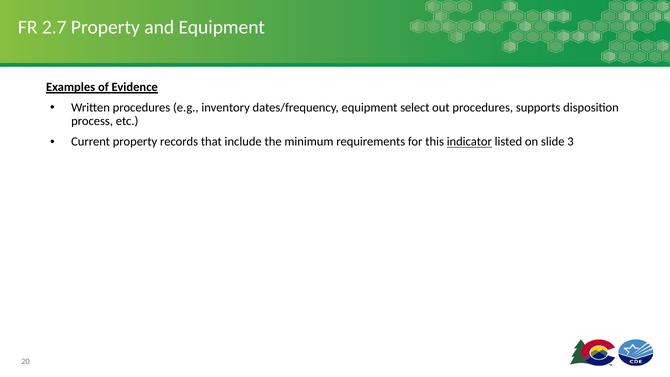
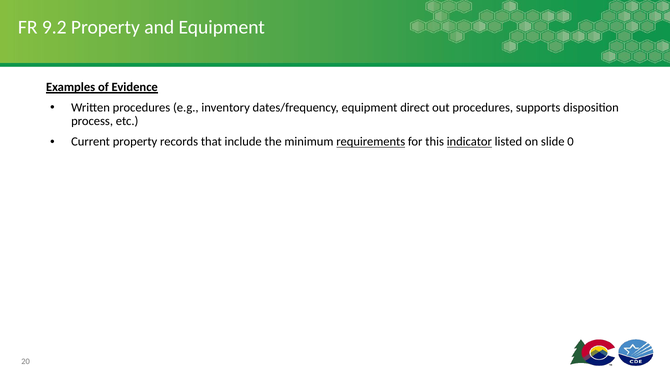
2.7: 2.7 -> 9.2
select: select -> direct
requirements underline: none -> present
3: 3 -> 0
